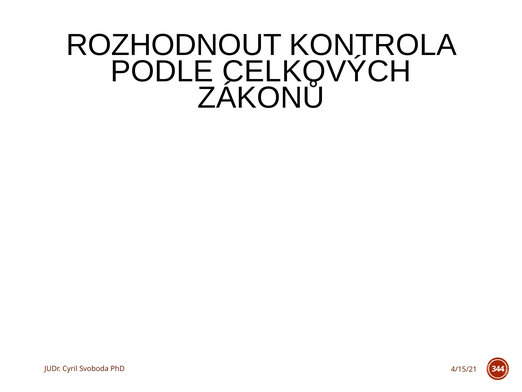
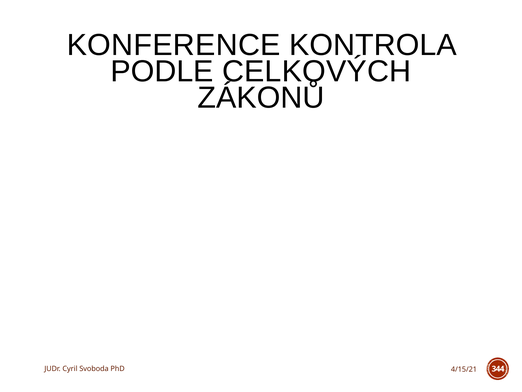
ROZHODNOUT: ROZHODNOUT -> KONFERENCE
